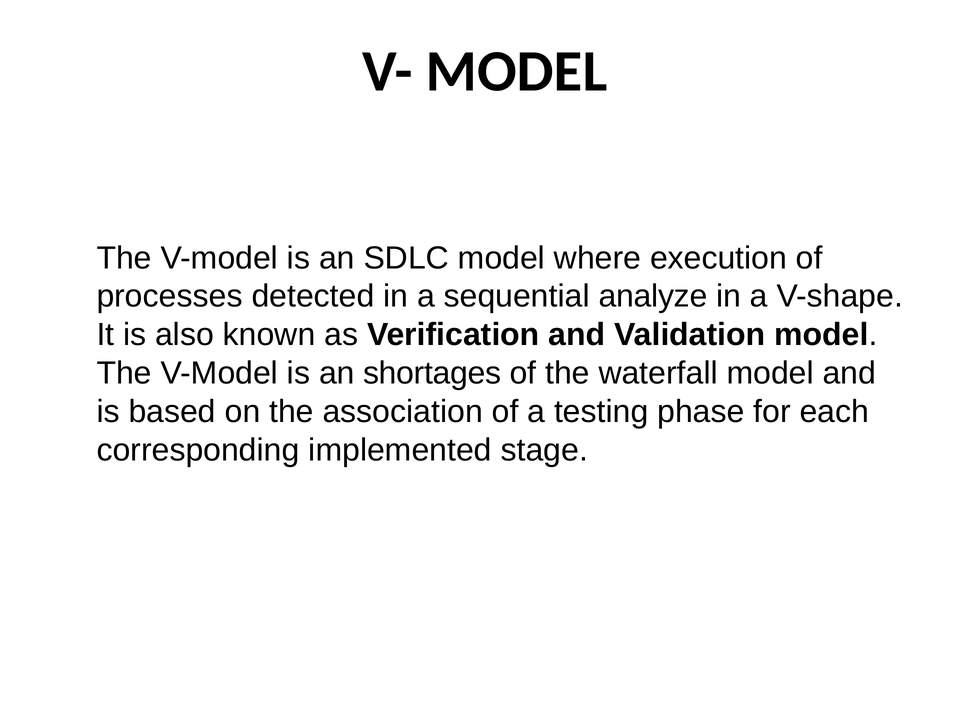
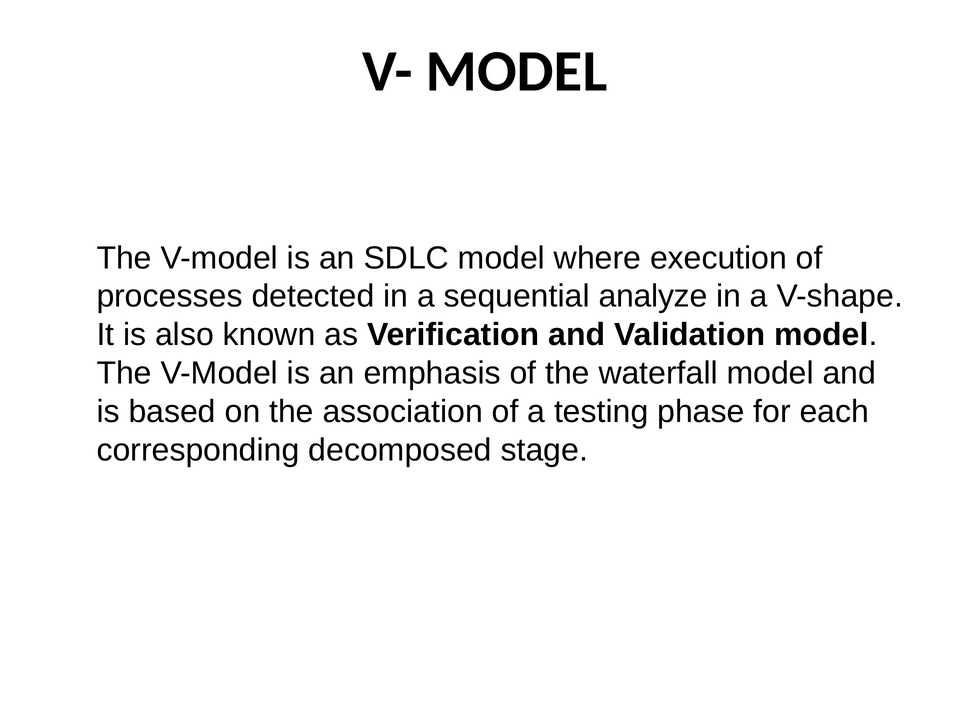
shortages: shortages -> emphasis
implemented: implemented -> decomposed
